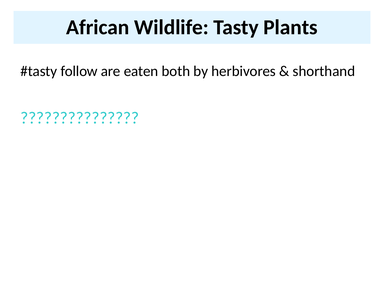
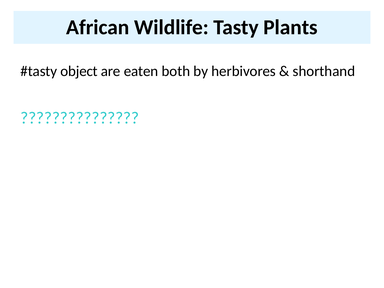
follow: follow -> object
